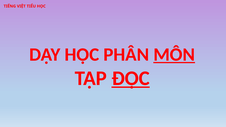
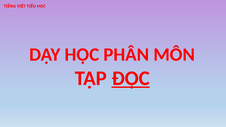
MÔN underline: present -> none
